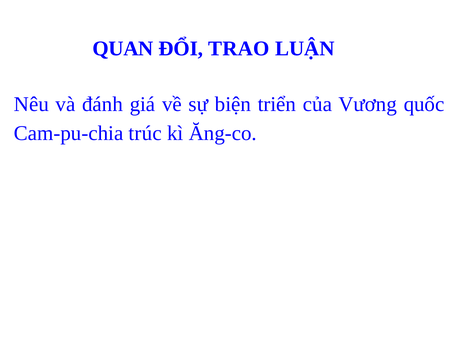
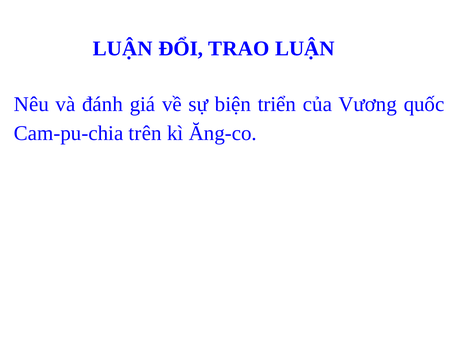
QUAN at (123, 48): QUAN -> LUẬN
trúc: trúc -> trên
